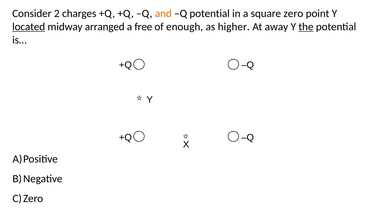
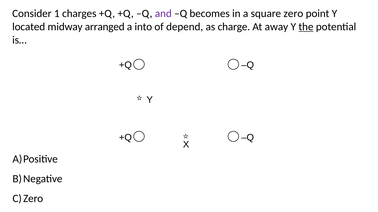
2: 2 -> 1
and colour: orange -> purple
Q potential: potential -> becomes
located underline: present -> none
free: free -> into
enough: enough -> depend
higher: higher -> charge
